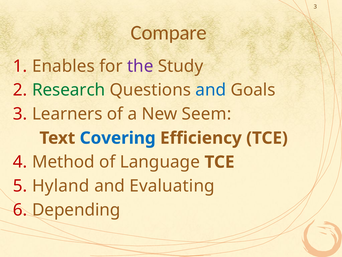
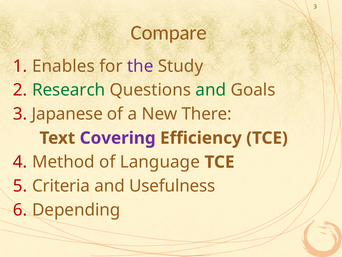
and at (211, 90) colour: blue -> green
Learners: Learners -> Japanese
Seem: Seem -> There
Covering colour: blue -> purple
Hyland: Hyland -> Criteria
Evaluating: Evaluating -> Usefulness
